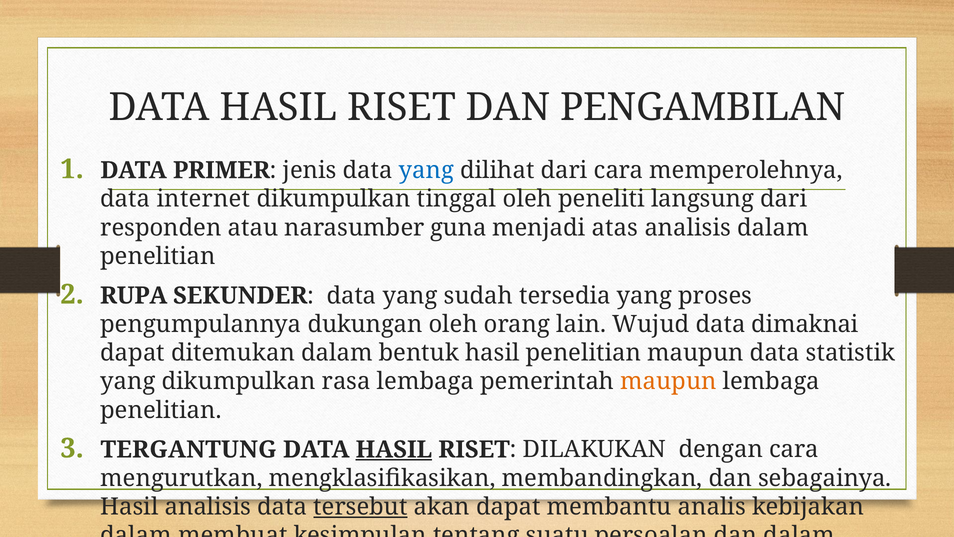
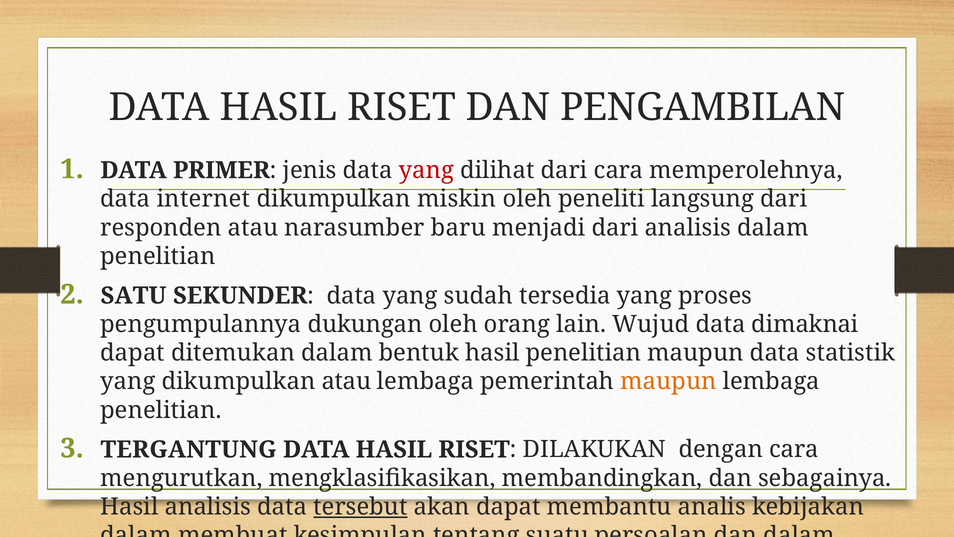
yang at (426, 170) colour: blue -> red
tinggal: tinggal -> miskin
guna: guna -> baru
menjadi atas: atas -> dari
RUPA: RUPA -> SATU
dikumpulkan rasa: rasa -> atau
HASIL at (394, 449) underline: present -> none
